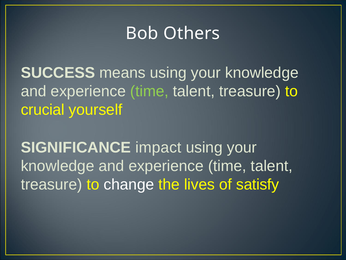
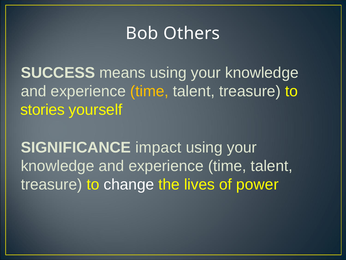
time at (149, 91) colour: light green -> yellow
crucial: crucial -> stories
satisfy: satisfy -> power
